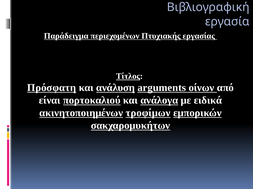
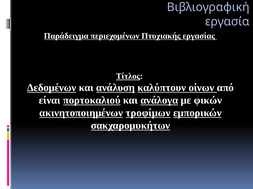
Πρόσφατη: Πρόσφατη -> Δεδομένων
arguments: arguments -> καλύπτουν
ειδικά: ειδικά -> φικών
